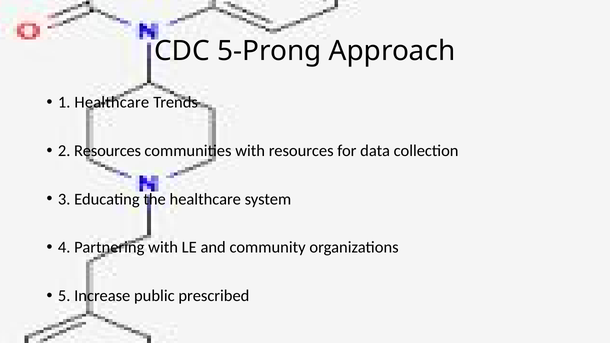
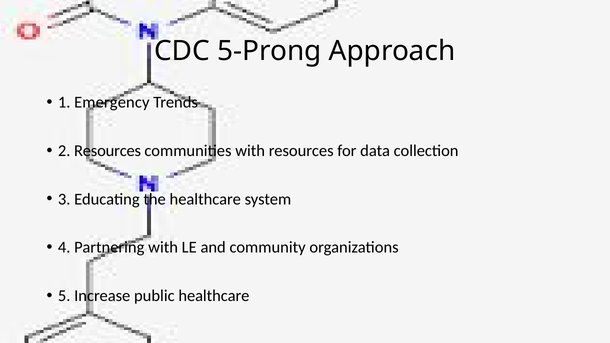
1 Healthcare: Healthcare -> Emergency
public prescribed: prescribed -> healthcare
